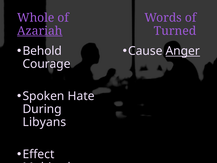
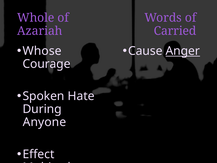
Azariah underline: present -> none
Turned: Turned -> Carried
Behold: Behold -> Whose
Libyans: Libyans -> Anyone
